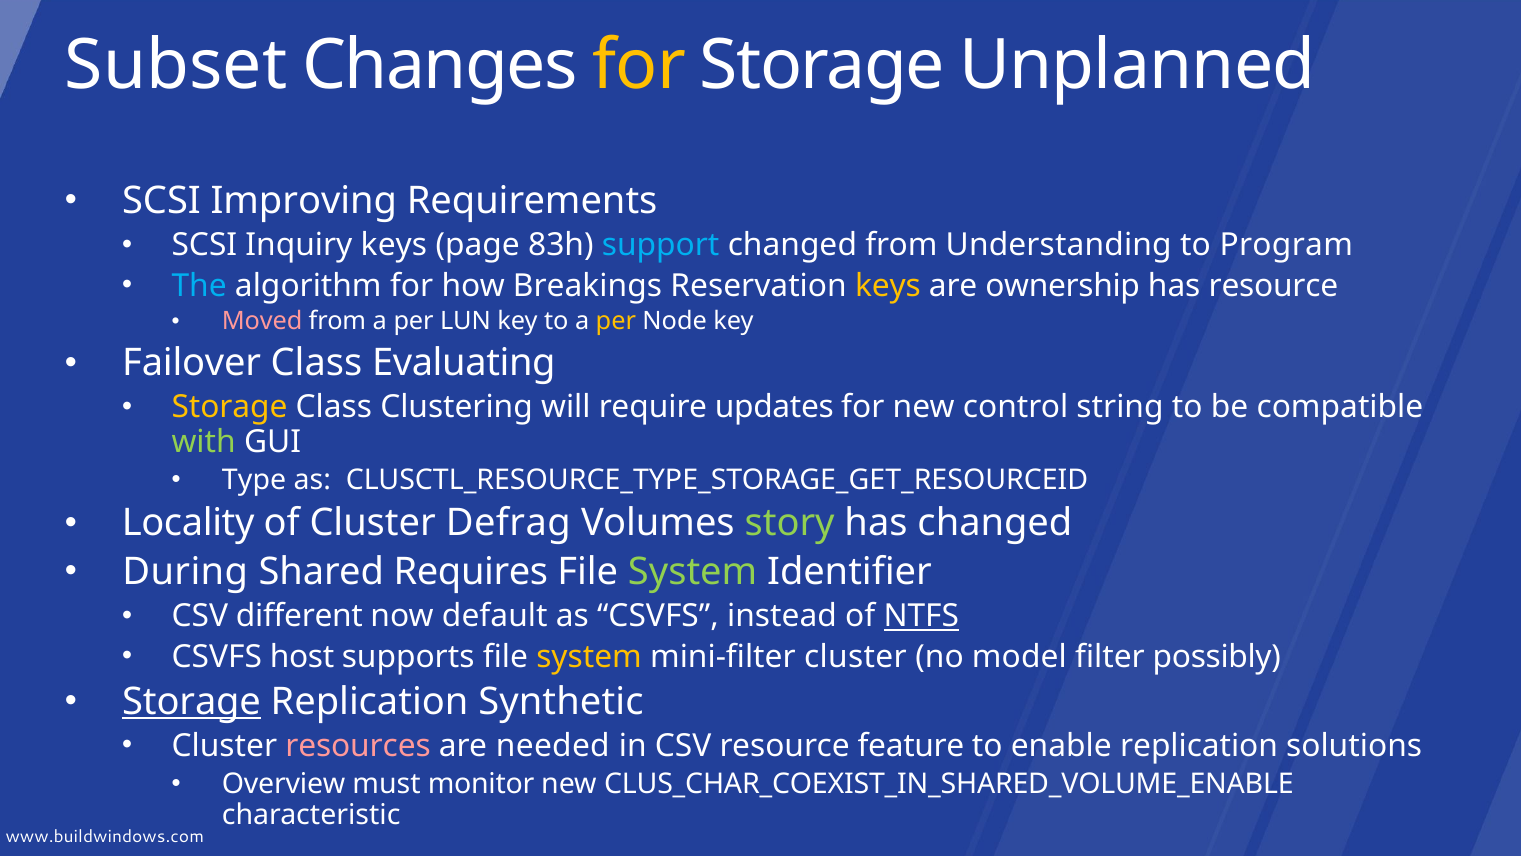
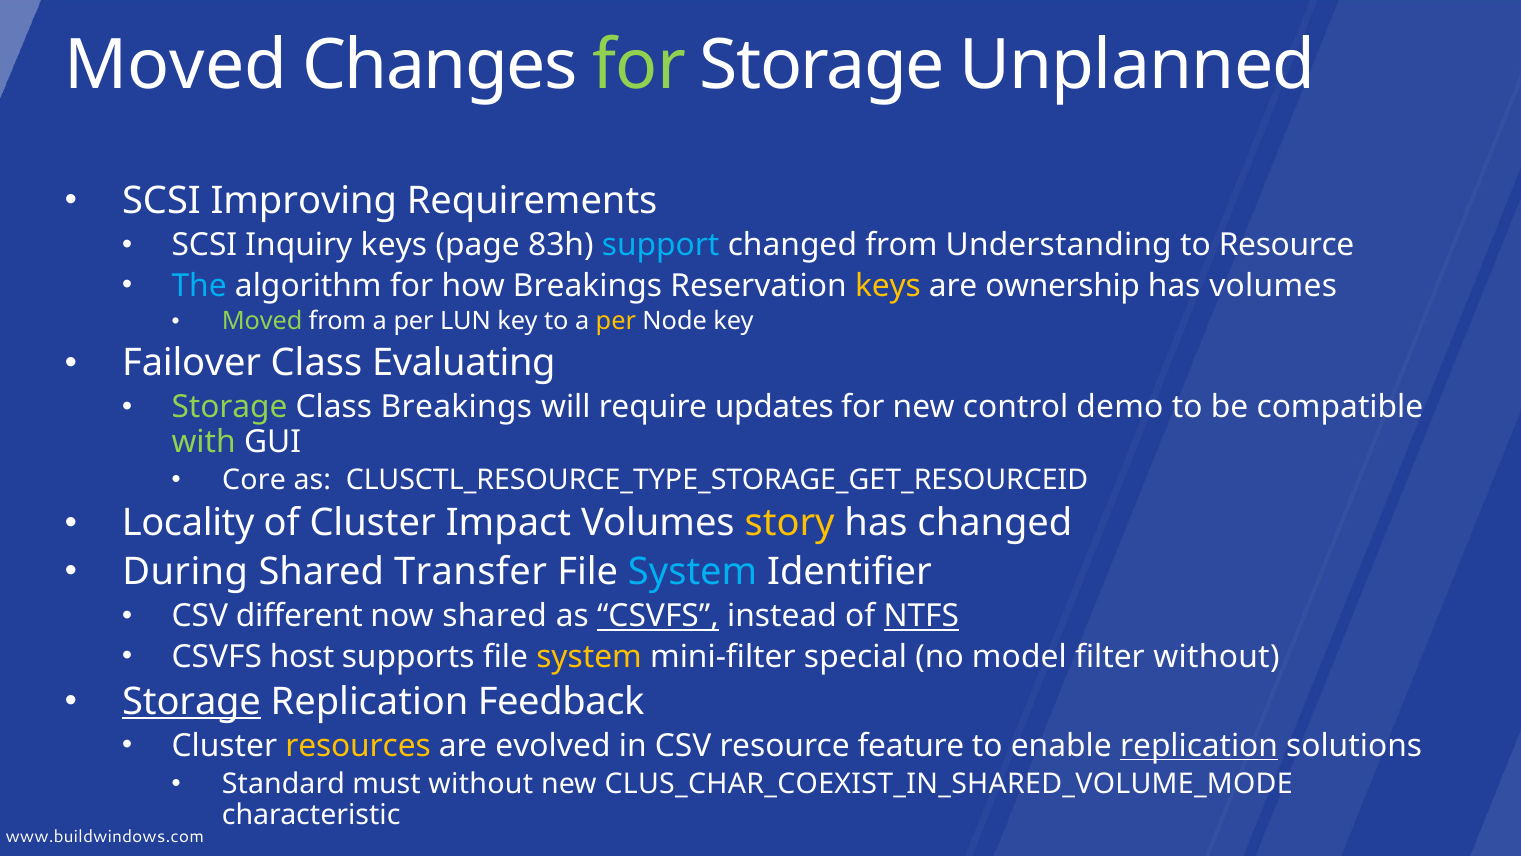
Subset at (176, 66): Subset -> Moved
for at (639, 66) colour: yellow -> light green
to Program: Program -> Resource
has resource: resource -> volumes
Moved at (262, 321) colour: pink -> light green
Storage at (229, 407) colour: yellow -> light green
Class Clustering: Clustering -> Breakings
string: string -> demo
Type: Type -> Core
Defrag: Defrag -> Impact
story colour: light green -> yellow
Requires: Requires -> Transfer
System at (693, 572) colour: light green -> light blue
now default: default -> shared
CSVFS at (658, 616) underline: none -> present
mini-filter cluster: cluster -> special
filter possibly: possibly -> without
Synthetic: Synthetic -> Feedback
resources colour: pink -> yellow
needed: needed -> evolved
replication at (1199, 746) underline: none -> present
Overview: Overview -> Standard
must monitor: monitor -> without
CLUS_CHAR_COEXIST_IN_SHARED_VOLUME_ENABLE: CLUS_CHAR_COEXIST_IN_SHARED_VOLUME_ENABLE -> CLUS_CHAR_COEXIST_IN_SHARED_VOLUME_MODE
